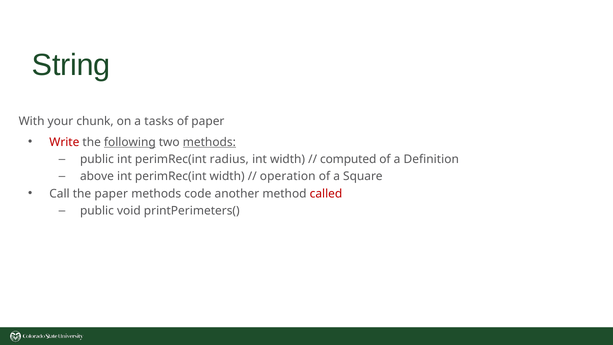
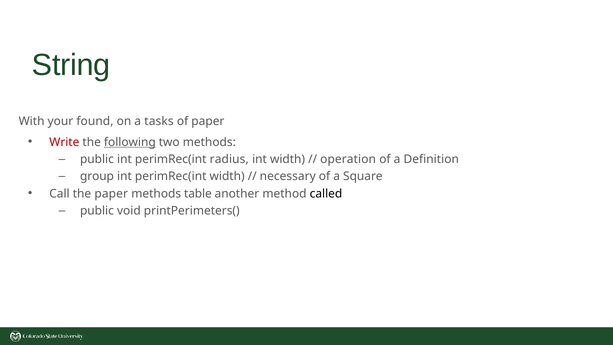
chunk: chunk -> found
methods at (209, 142) underline: present -> none
computed: computed -> operation
above: above -> group
operation: operation -> necessary
code: code -> table
called colour: red -> black
